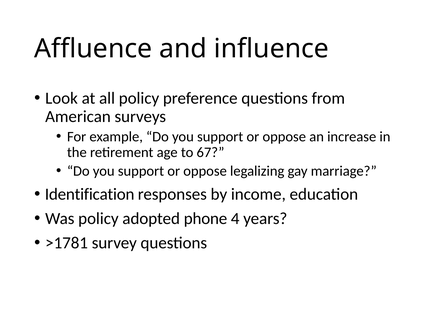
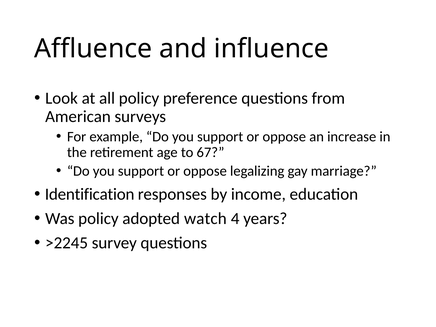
phone: phone -> watch
>1781: >1781 -> >2245
